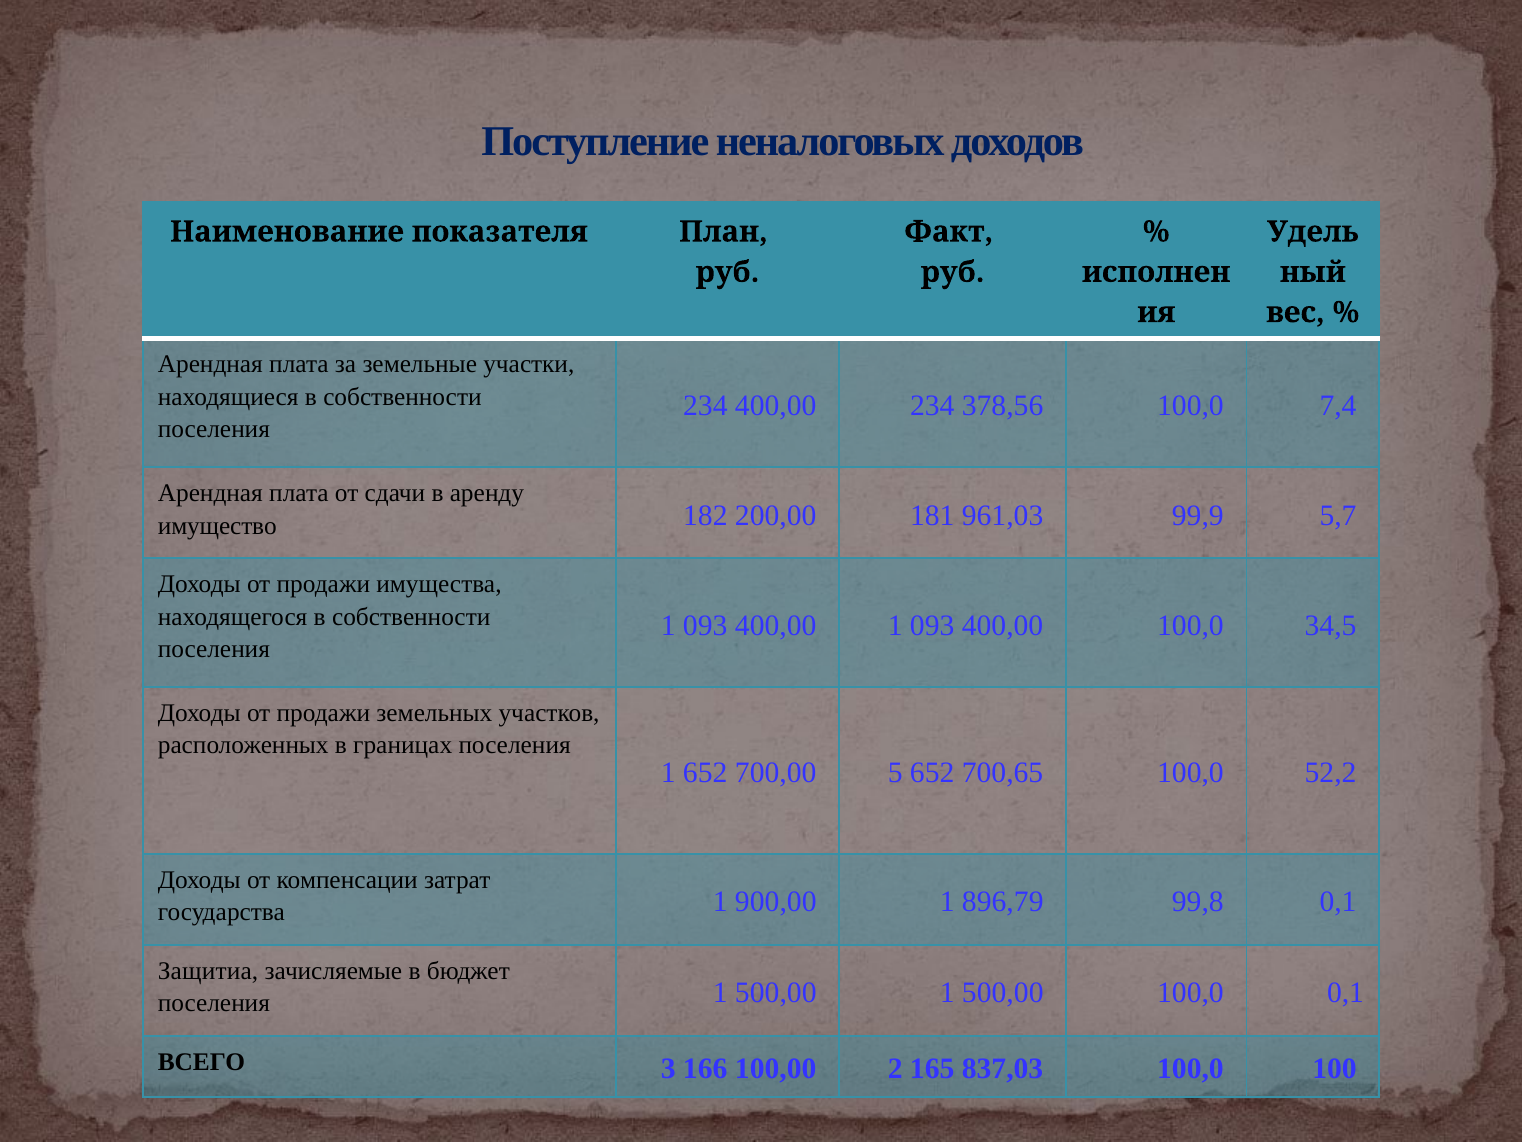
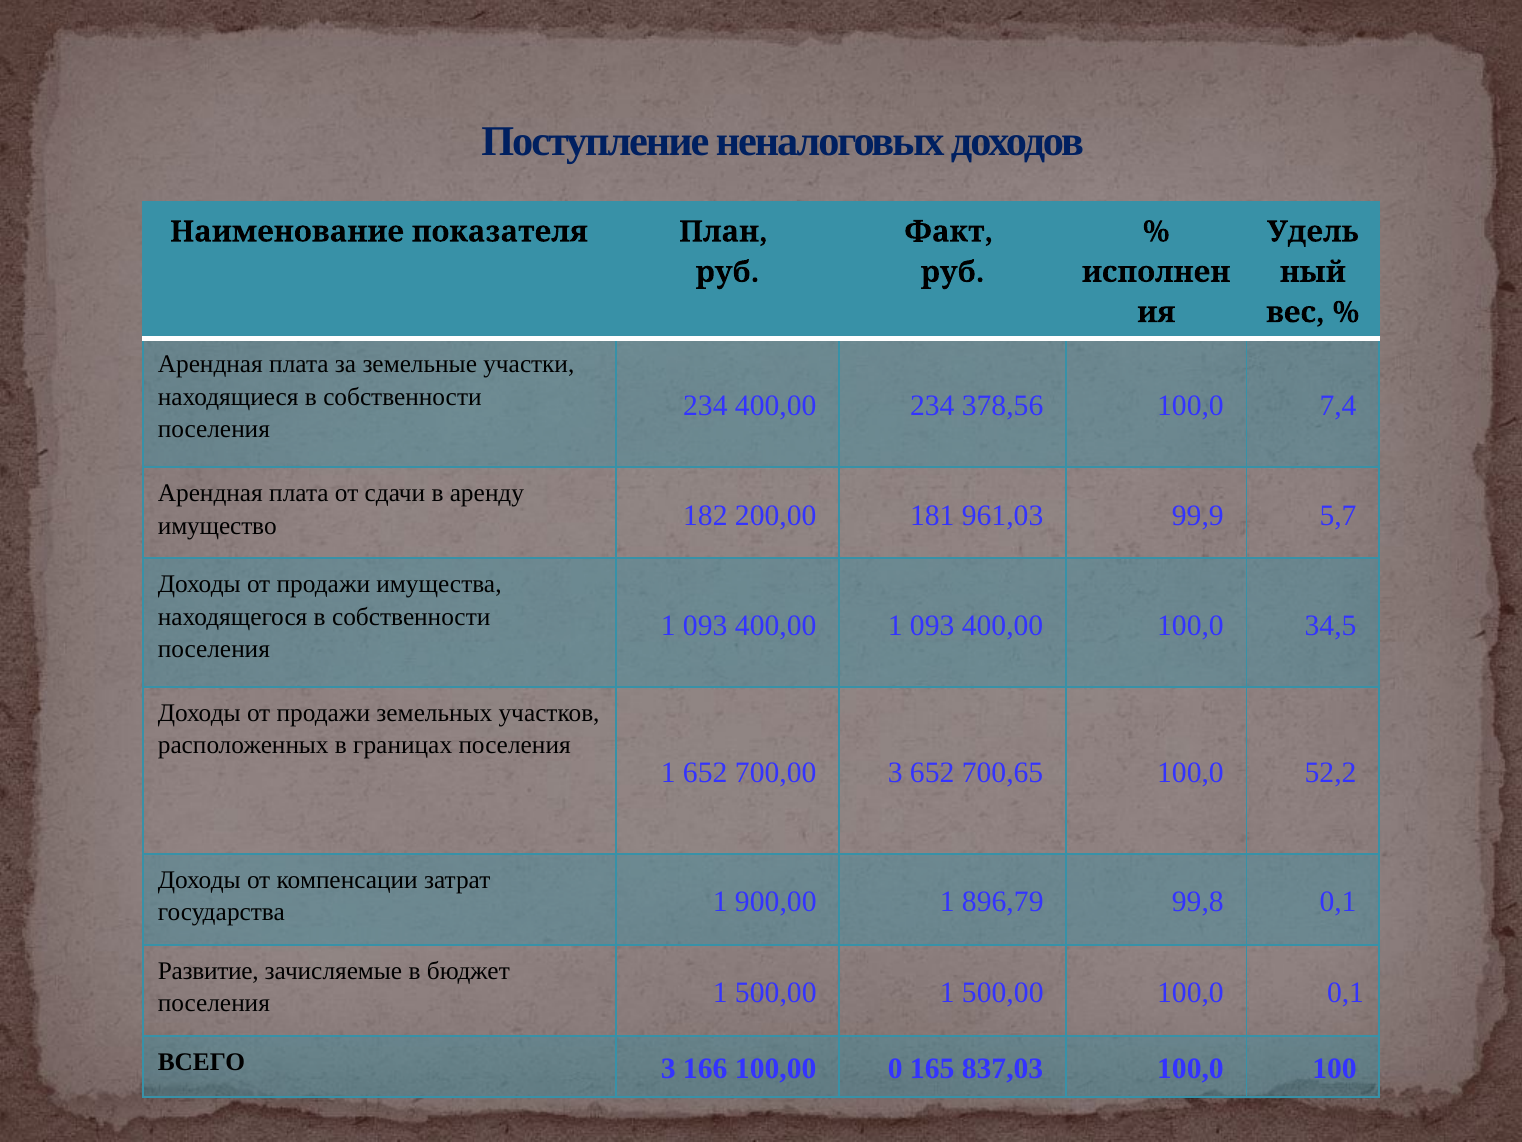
700,00 5: 5 -> 3
Защитиа: Защитиа -> Развитие
2: 2 -> 0
